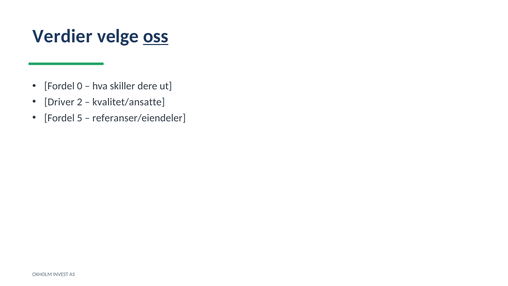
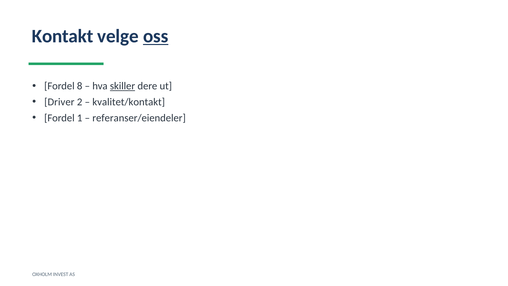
Verdier: Verdier -> Kontakt
0: 0 -> 8
skiller underline: none -> present
kvalitet/ansatte: kvalitet/ansatte -> kvalitet/kontakt
5: 5 -> 1
